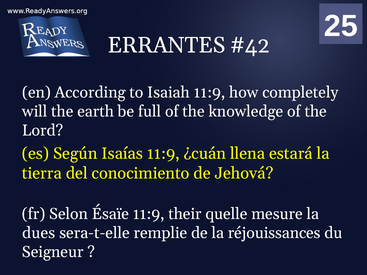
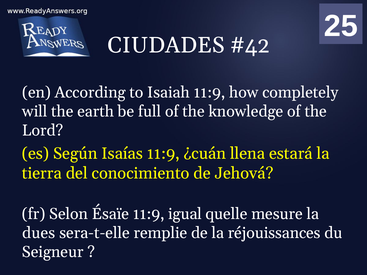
ERRANTES: ERRANTES -> CIUDADES
their: their -> igual
